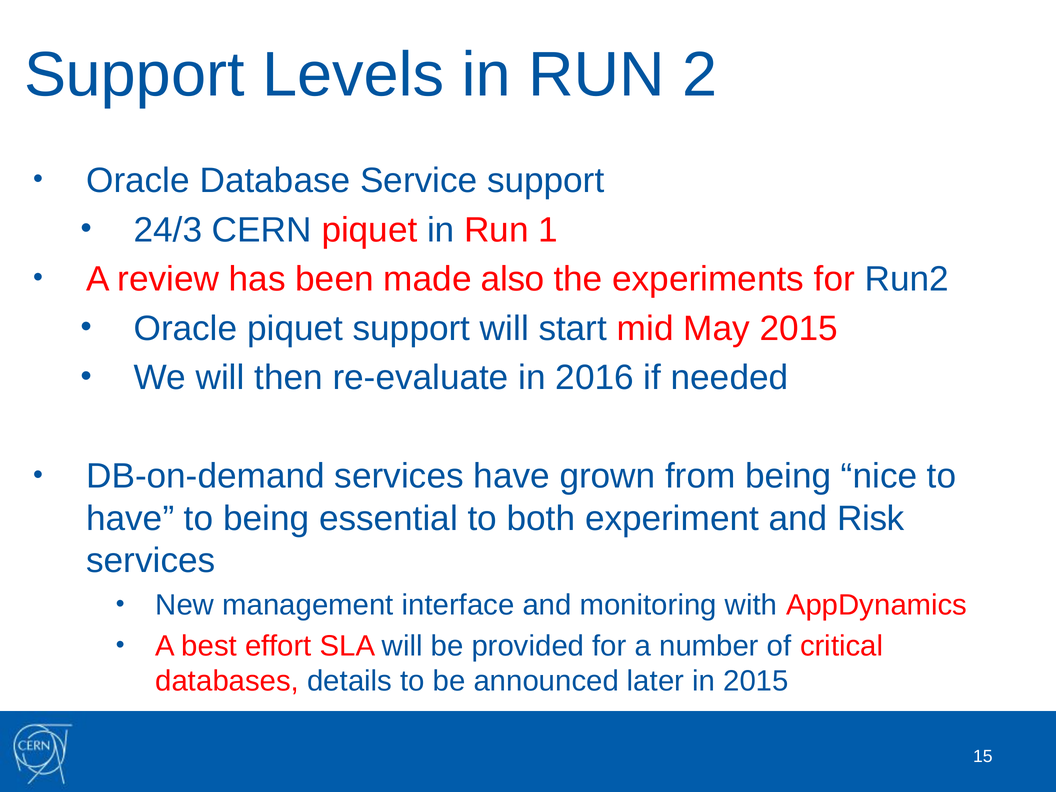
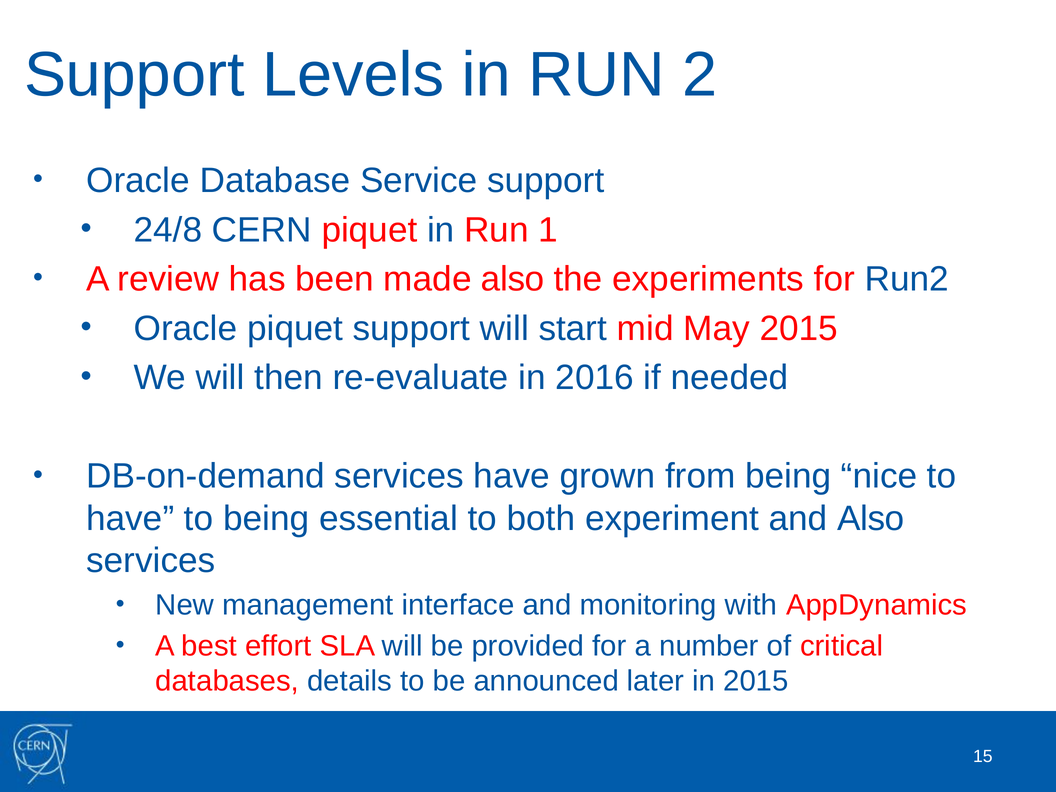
24/3: 24/3 -> 24/8
and Risk: Risk -> Also
